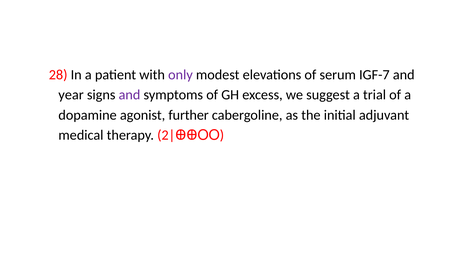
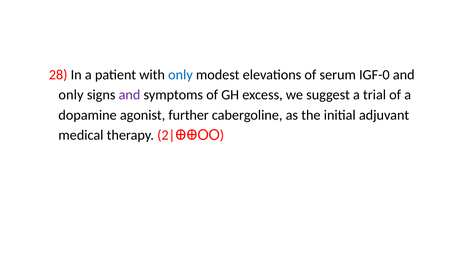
only at (180, 75) colour: purple -> blue
IGF-7: IGF-7 -> IGF-0
year at (71, 95): year -> only
